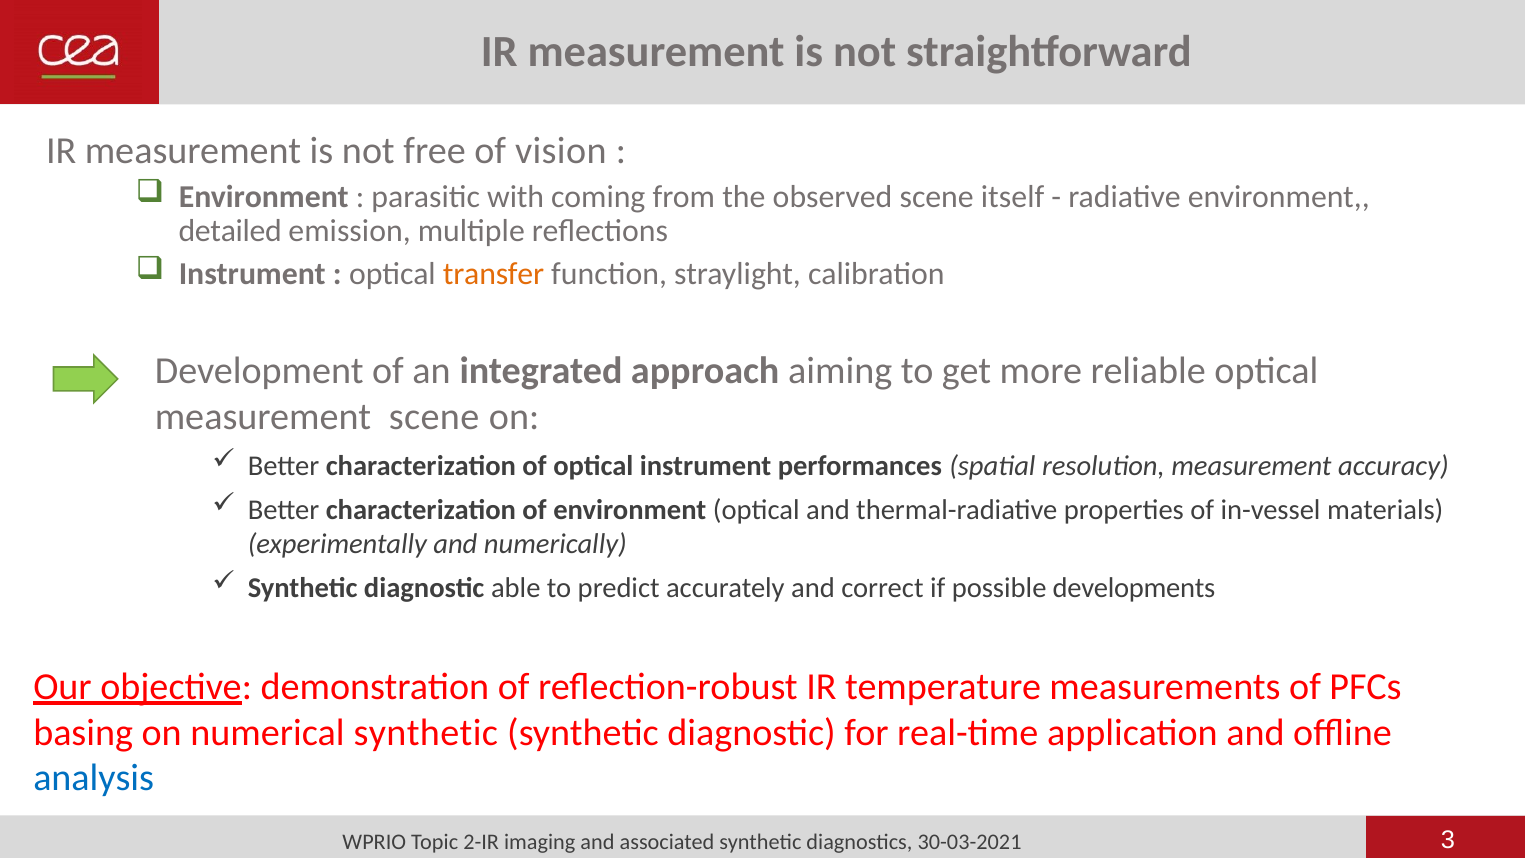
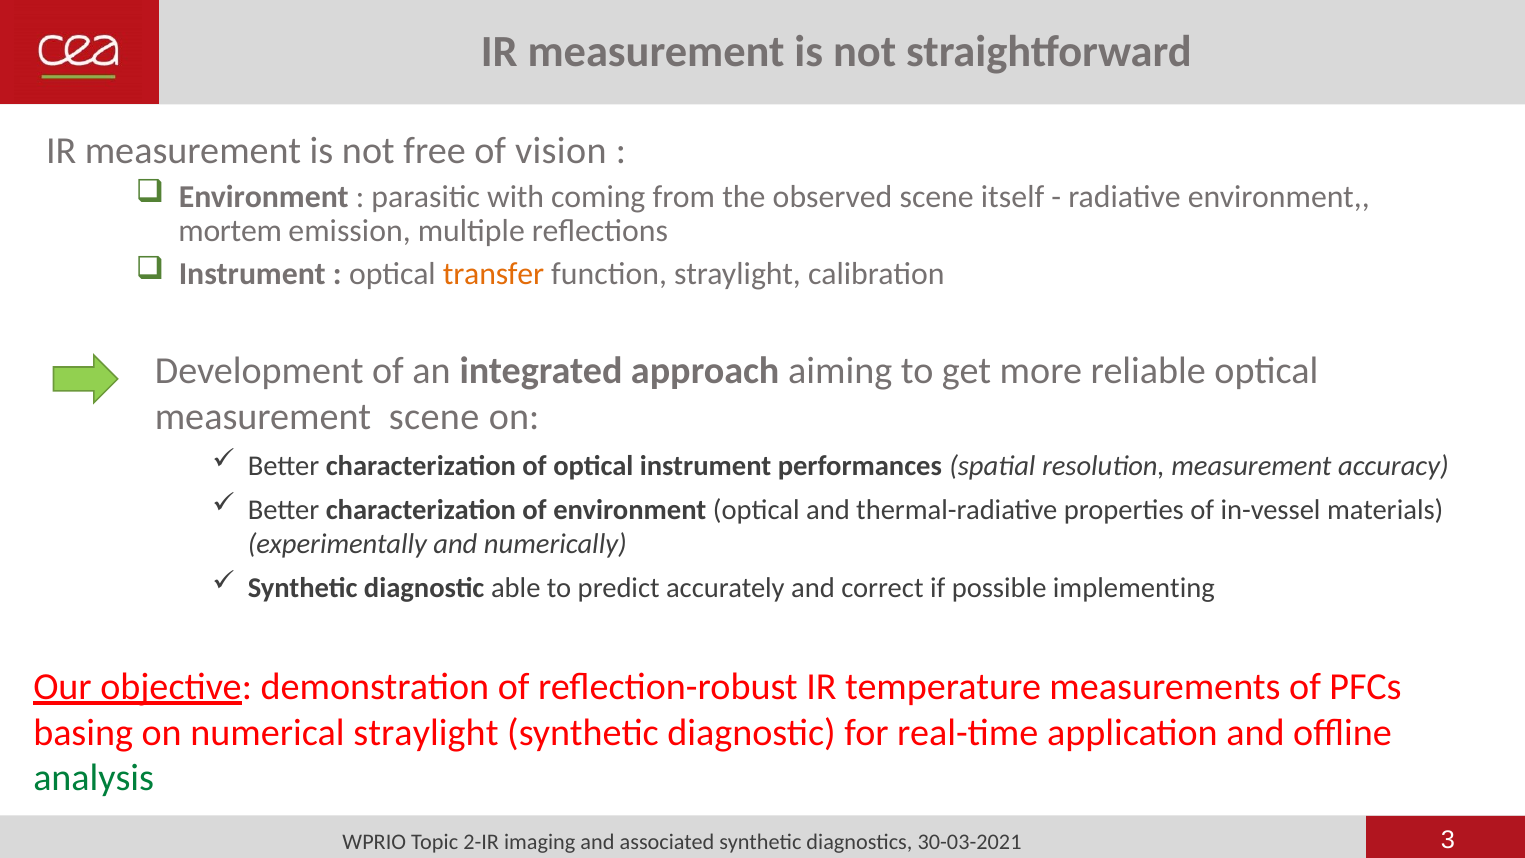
detailed: detailed -> mortem
developments: developments -> implementing
numerical synthetic: synthetic -> straylight
analysis colour: blue -> green
